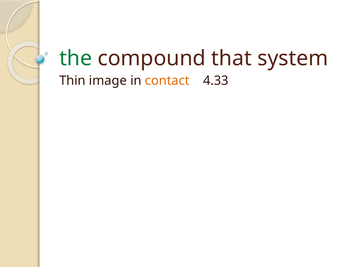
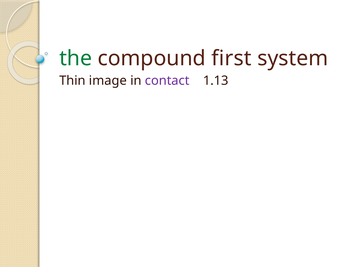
that: that -> first
contact colour: orange -> purple
4.33: 4.33 -> 1.13
